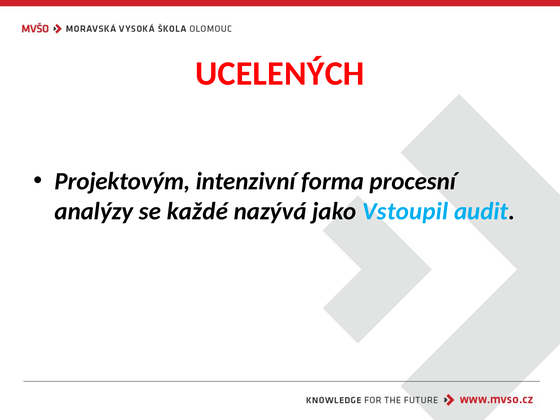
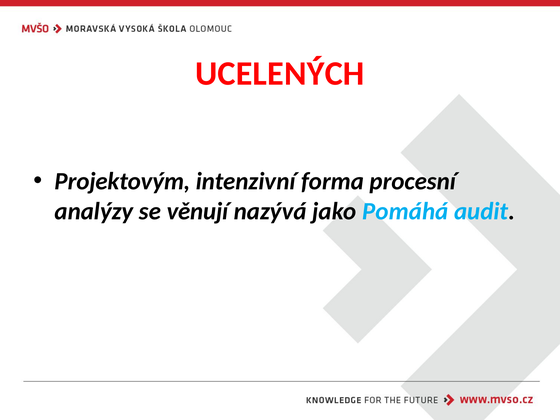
každé: každé -> věnují
Vstoupil: Vstoupil -> Pomáhá
